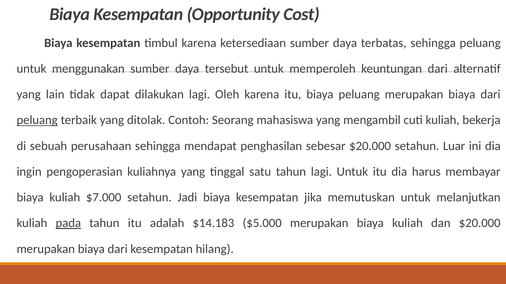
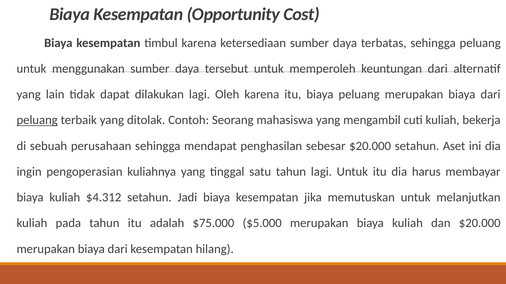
Luar: Luar -> Aset
$7.000: $7.000 -> $4.312
pada underline: present -> none
$14.183: $14.183 -> $75.000
